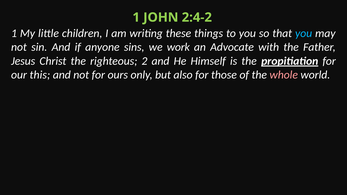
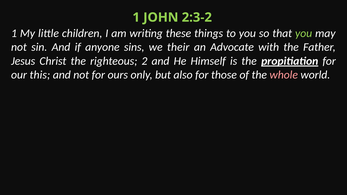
2:4-2: 2:4-2 -> 2:3-2
you at (304, 33) colour: light blue -> light green
work: work -> their
